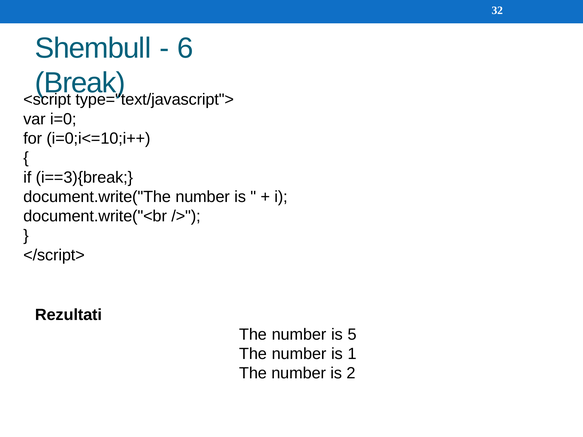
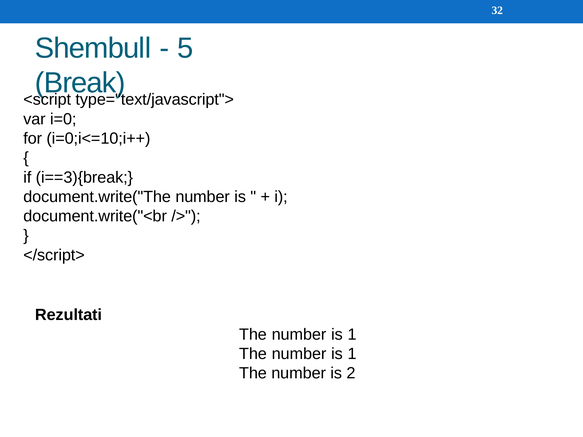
6: 6 -> 5
5 at (352, 335): 5 -> 1
